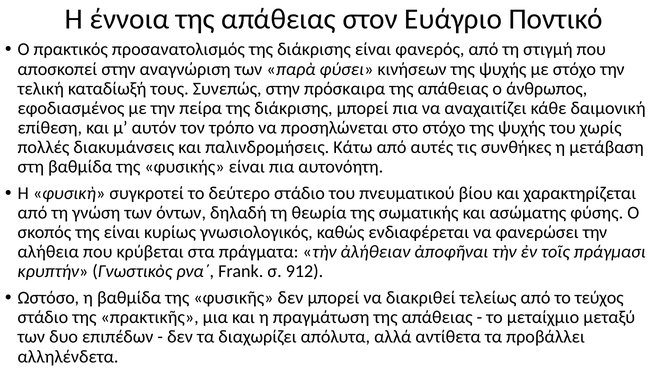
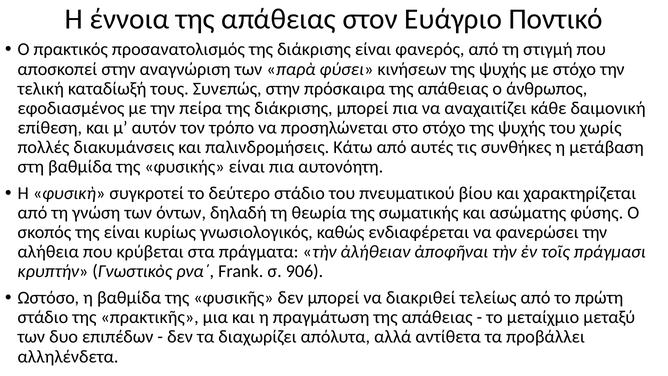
912: 912 -> 906
τεύχος: τεύχος -> πρώτη
